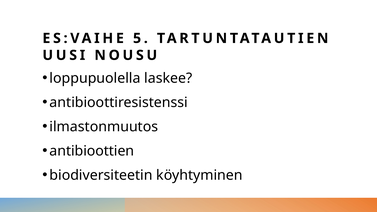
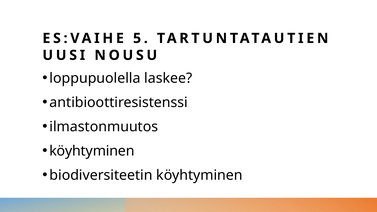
antibioottien at (92, 151): antibioottien -> köyhtyminen
